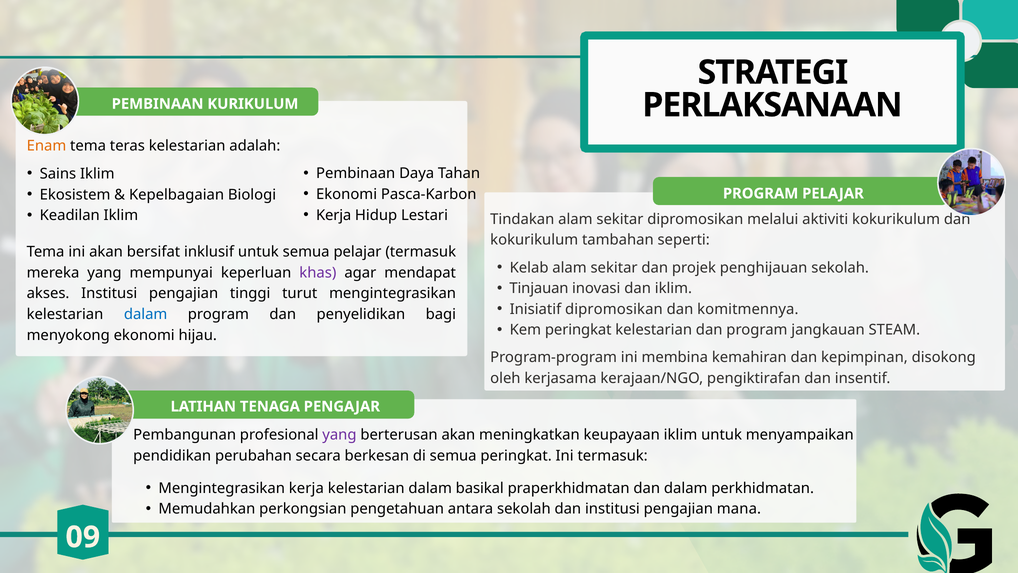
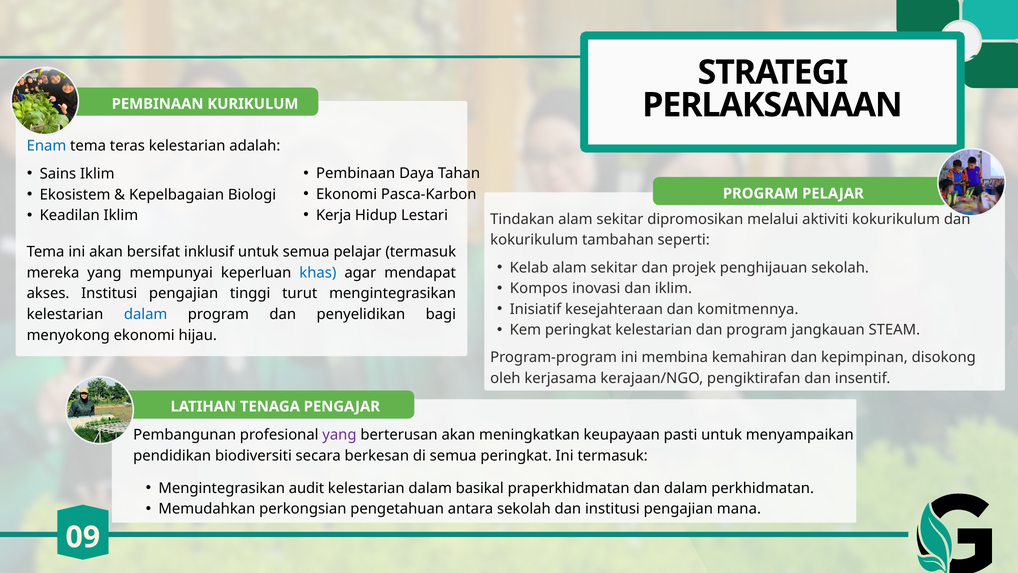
Enam colour: orange -> blue
khas colour: purple -> blue
Tinjauan: Tinjauan -> Kompos
Inisiatif dipromosikan: dipromosikan -> kesejahteraan
keupayaan iklim: iklim -> pasti
perubahan: perubahan -> biodiversiti
Mengintegrasikan kerja: kerja -> audit
